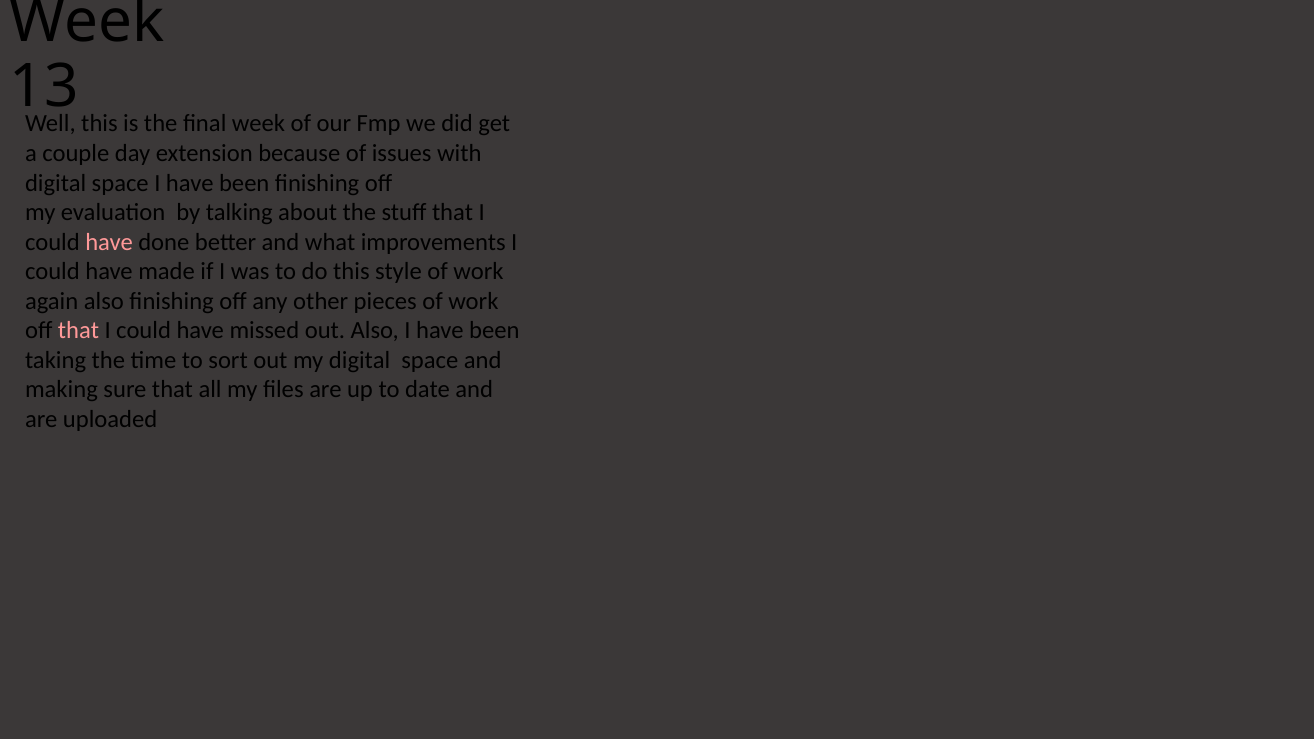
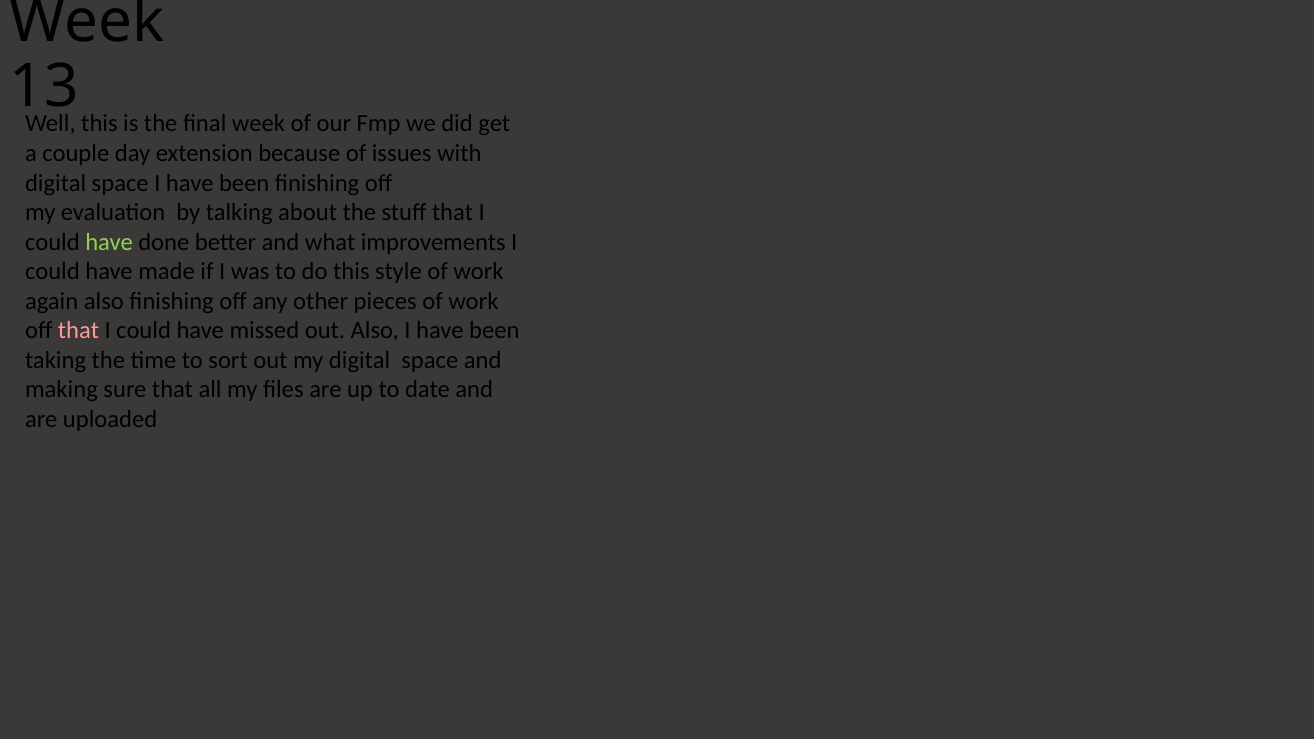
have at (109, 242) colour: pink -> light green
